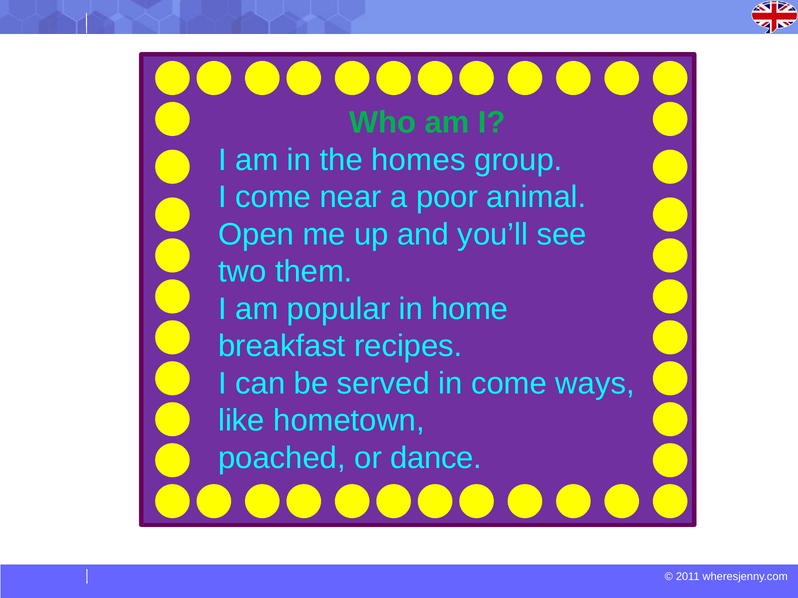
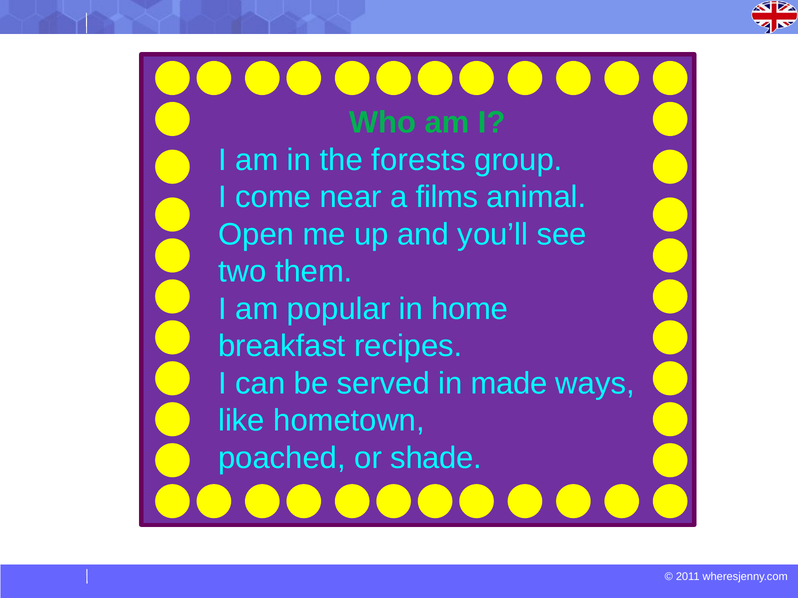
homes: homes -> forests
poor: poor -> films
in come: come -> made
dance: dance -> shade
